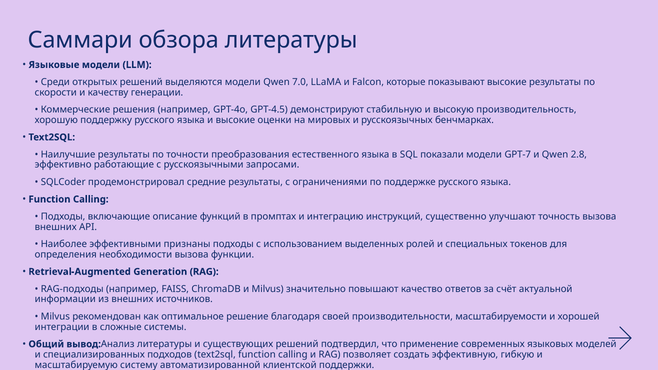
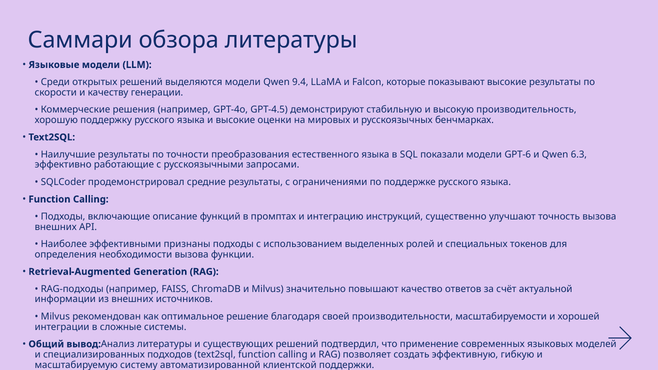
7.0: 7.0 -> 9.4
GPT-7: GPT-7 -> GPT-6
2.8: 2.8 -> 6.3
